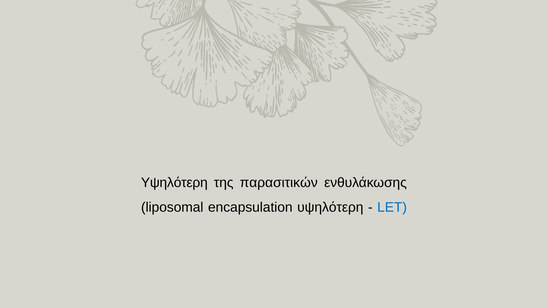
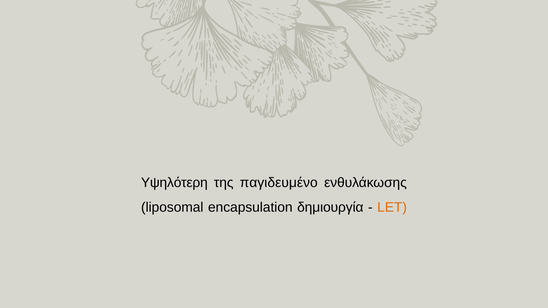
παρασιτικών: παρασιτικών -> παγιδευμένο
encapsulation υψηλότερη: υψηλότερη -> δημιουργία
LET colour: blue -> orange
